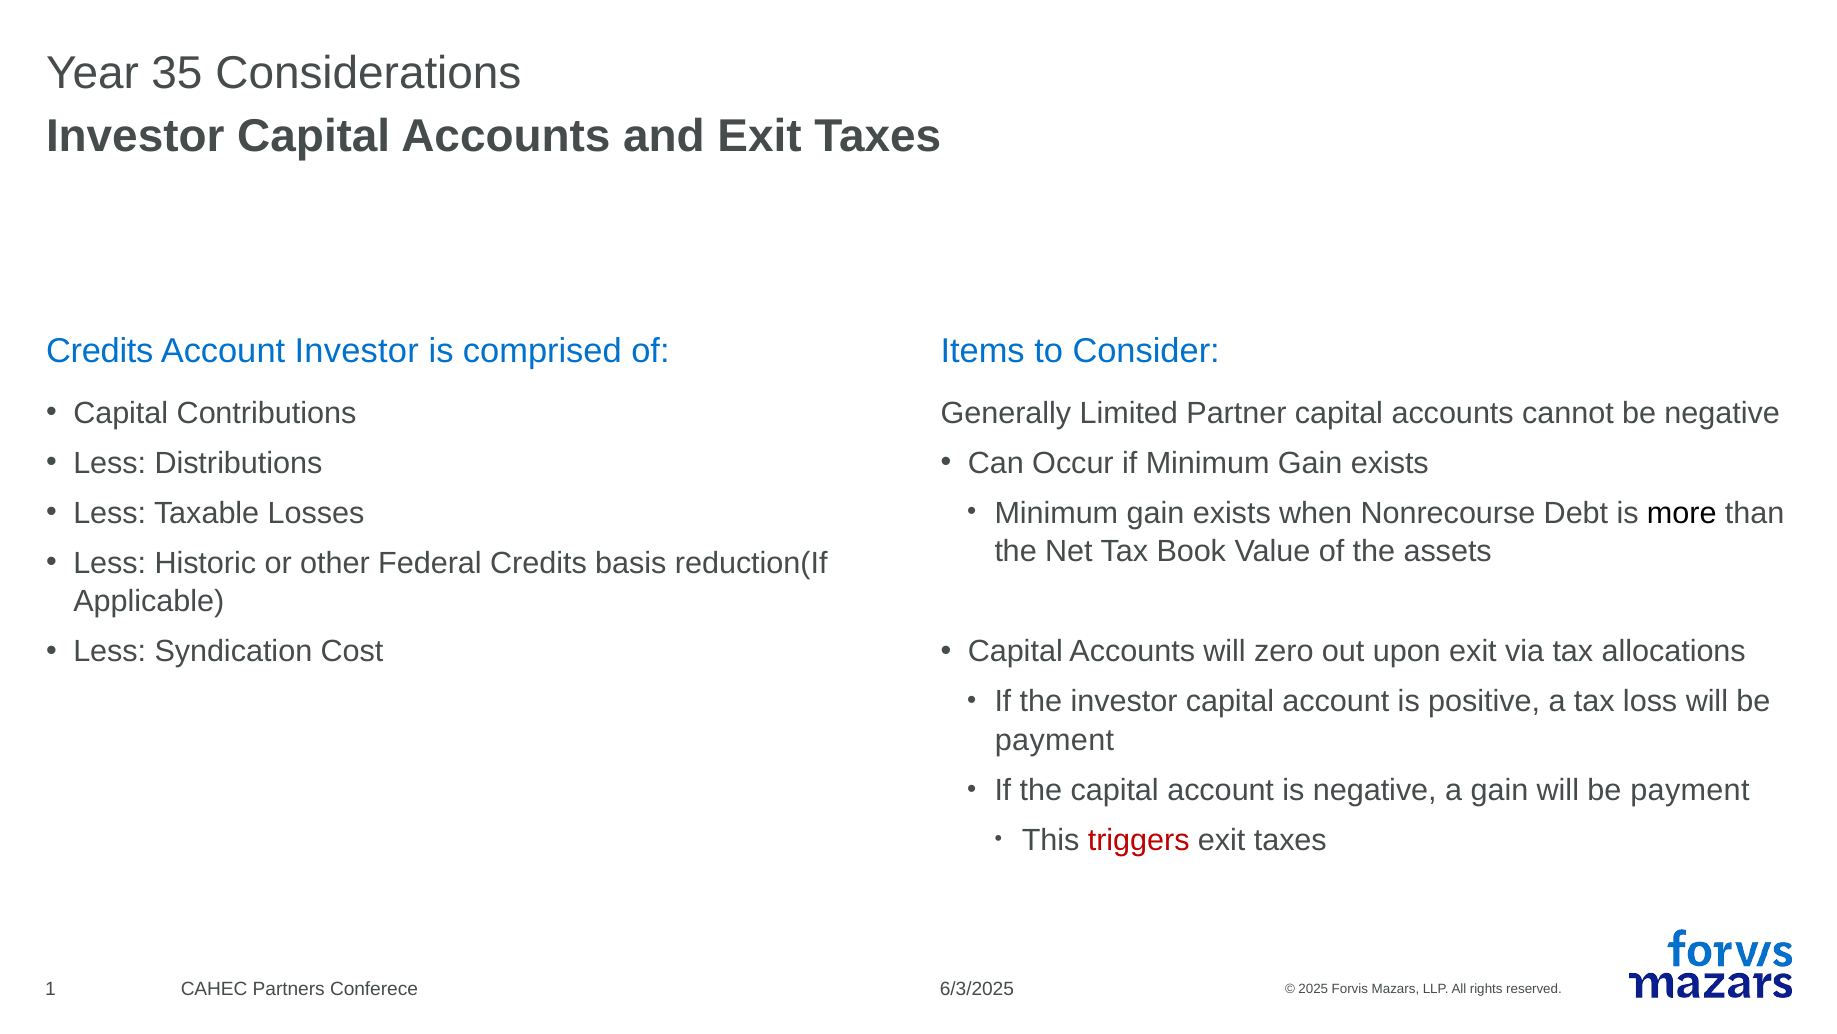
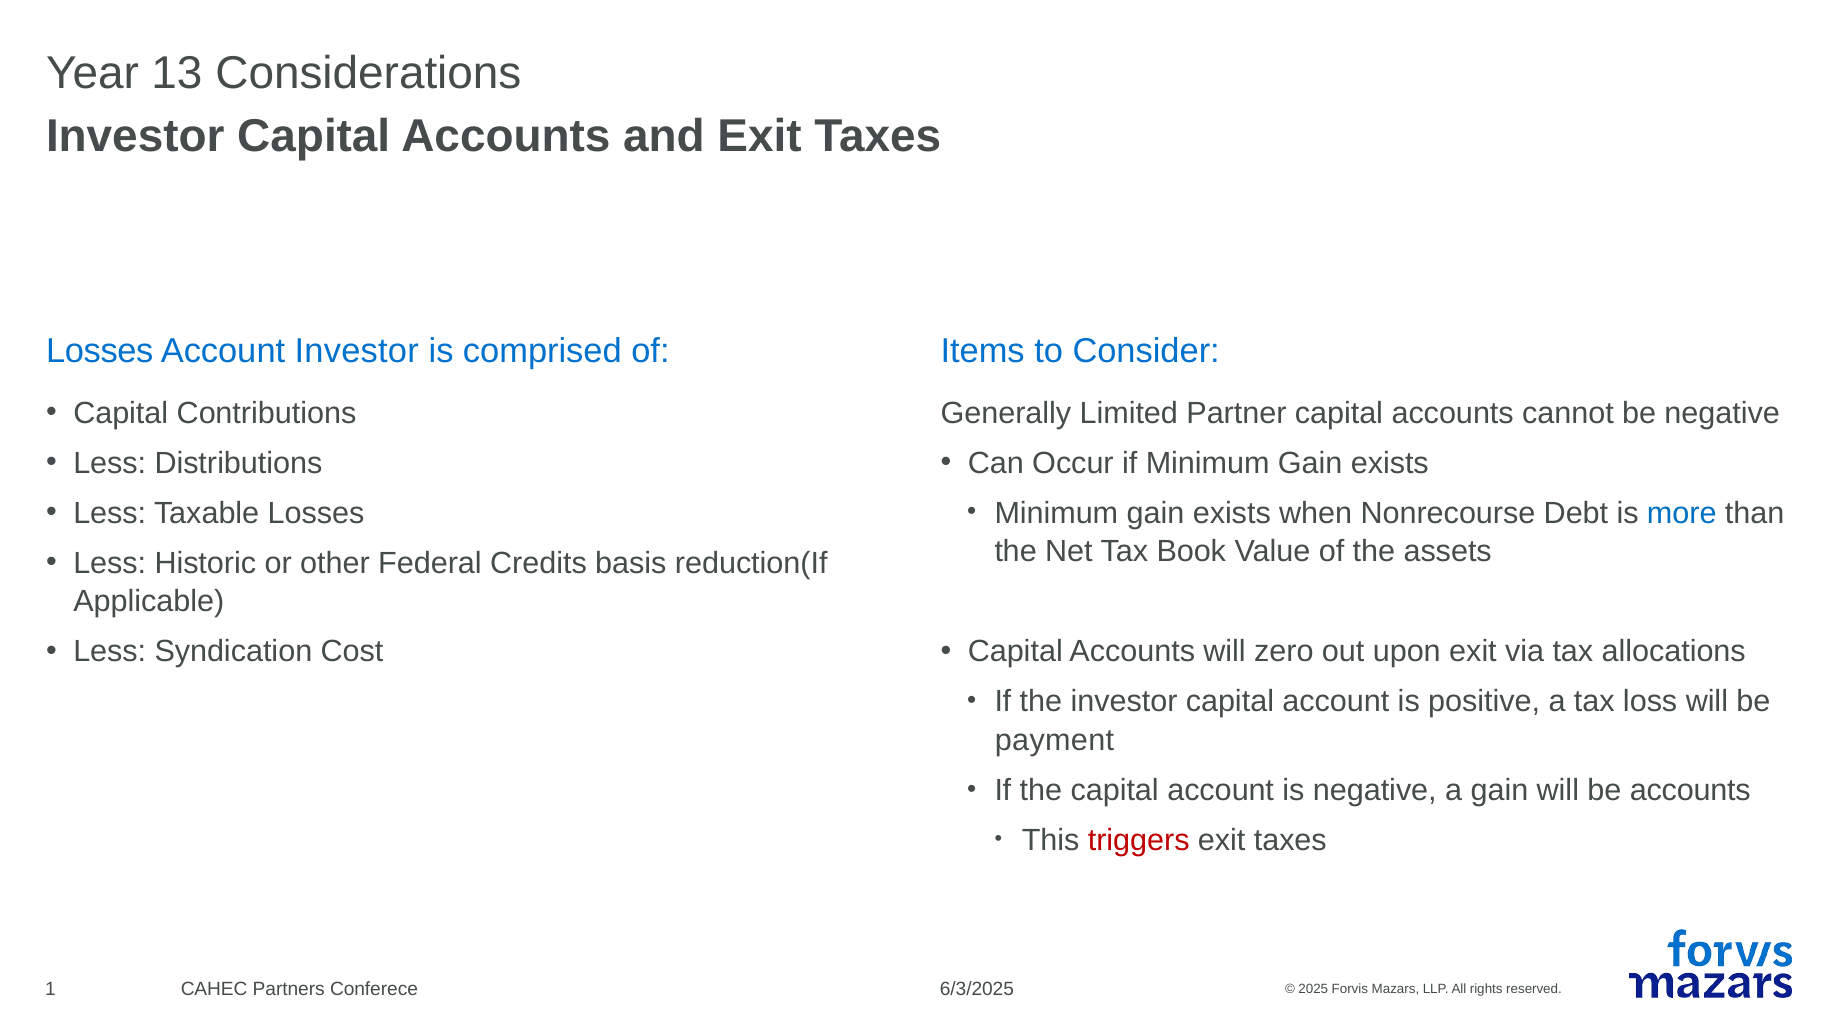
35: 35 -> 13
Credits at (100, 350): Credits -> Losses
more colour: black -> blue
gain will be payment: payment -> accounts
